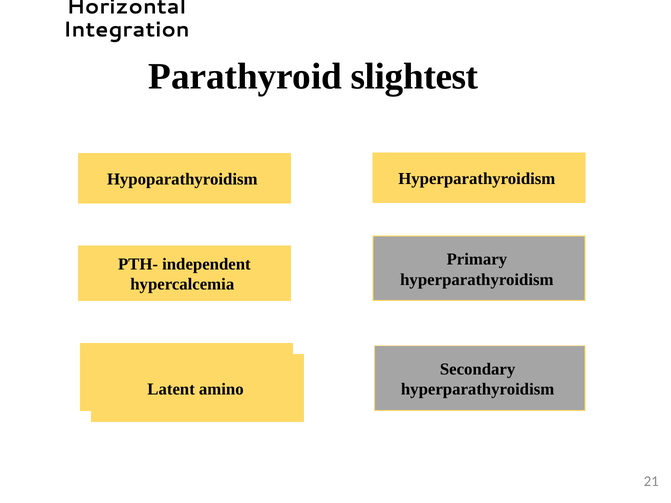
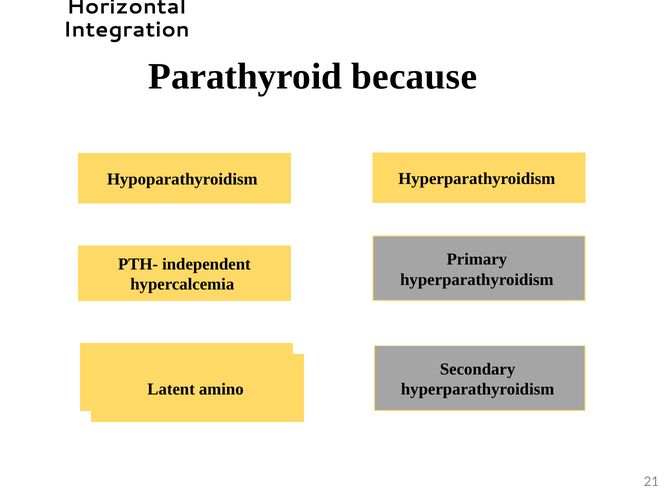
slightest: slightest -> because
